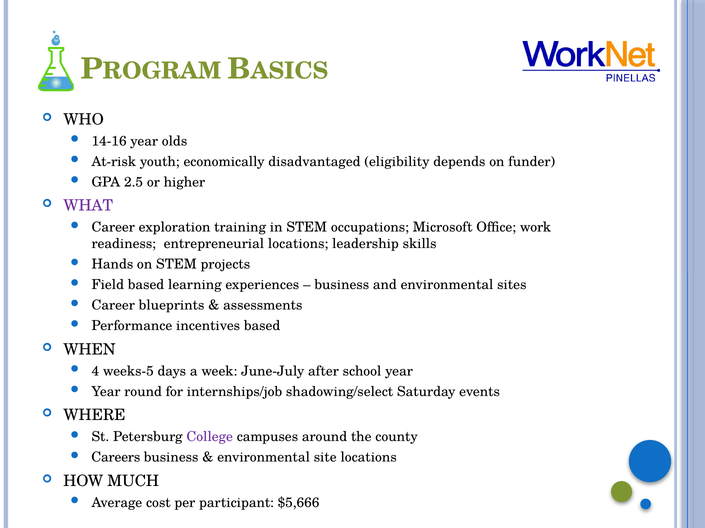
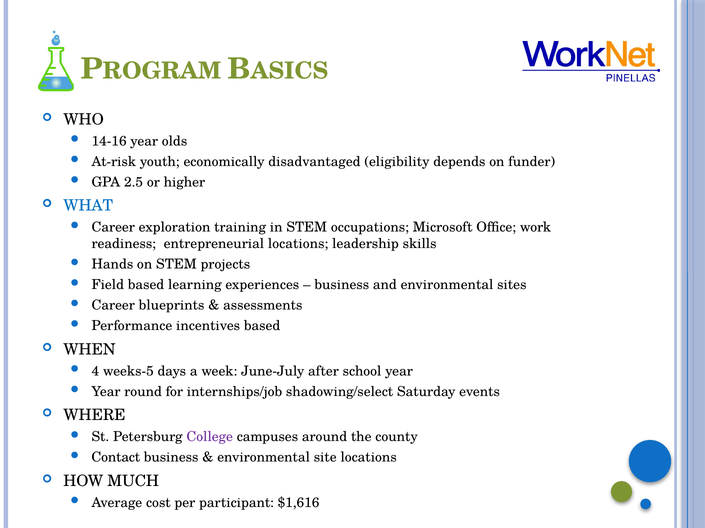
WHAT colour: purple -> blue
Careers: Careers -> Contact
$5,666: $5,666 -> $1,616
